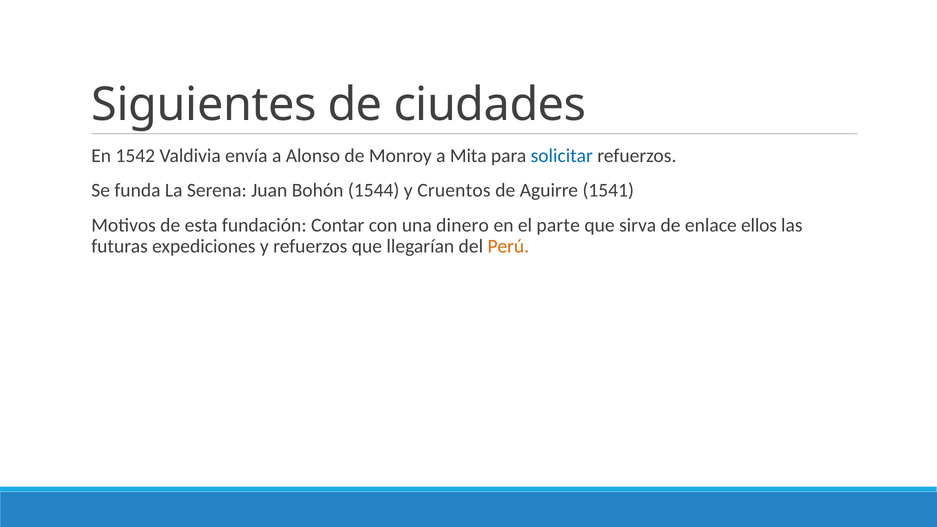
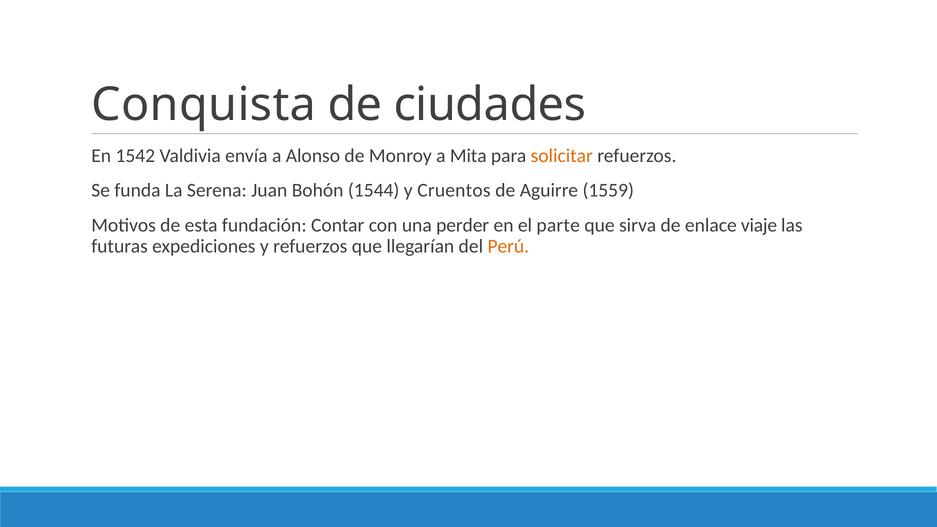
Siguientes: Siguientes -> Conquista
solicitar colour: blue -> orange
1541: 1541 -> 1559
dinero: dinero -> perder
ellos: ellos -> viaje
